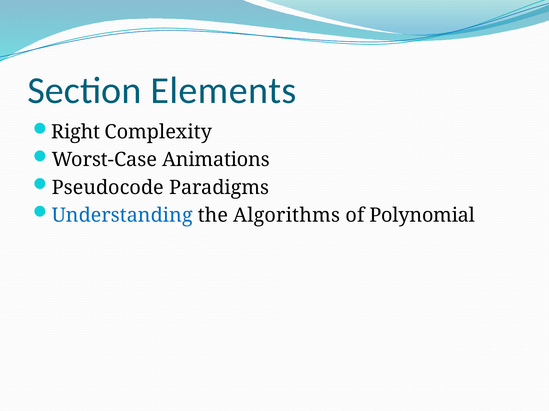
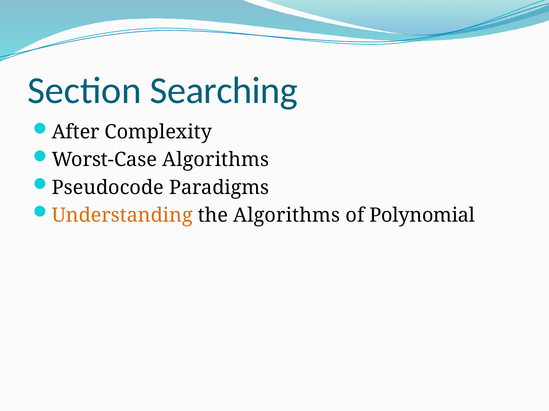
Elements: Elements -> Searching
Right: Right -> After
Worst-Case Animations: Animations -> Algorithms
Understanding colour: blue -> orange
